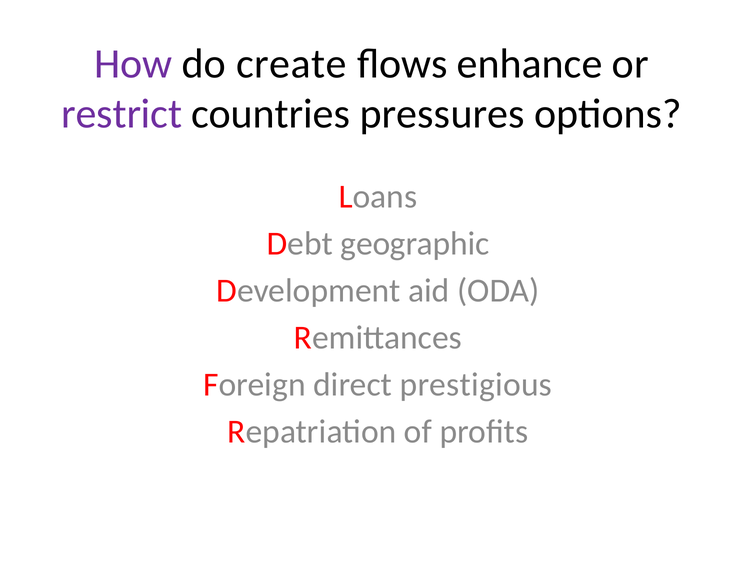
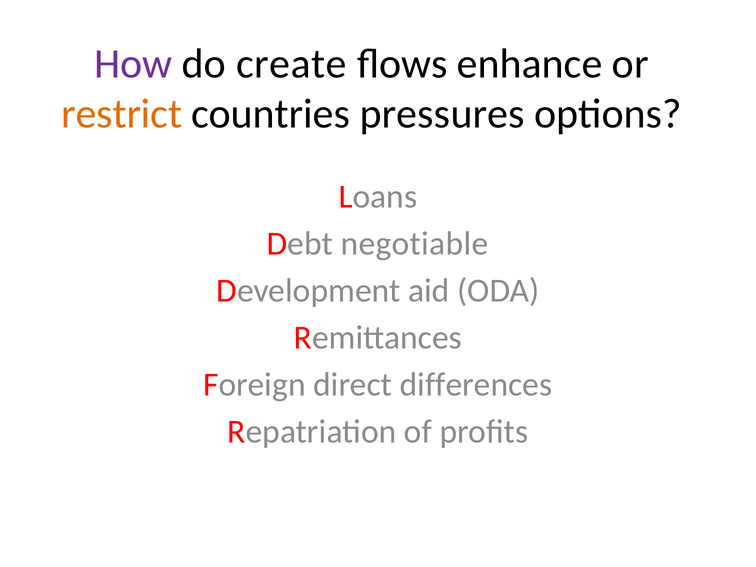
restrict colour: purple -> orange
geographic: geographic -> negotiable
prestigious: prestigious -> differences
